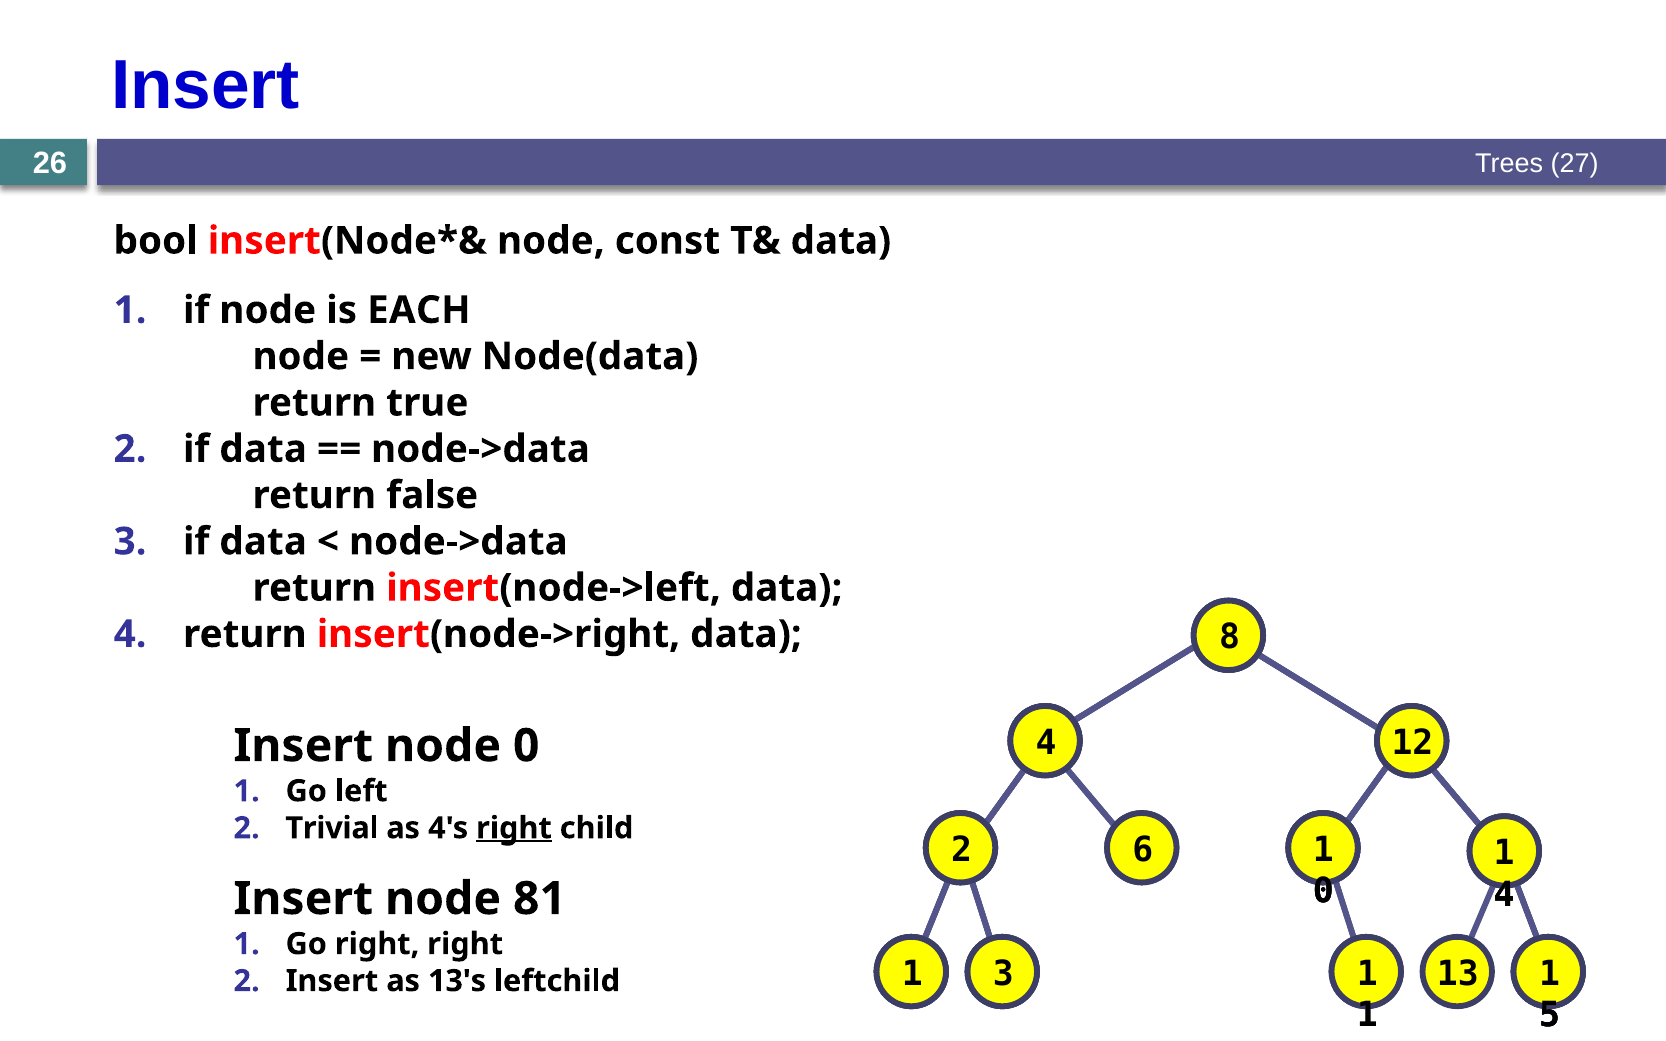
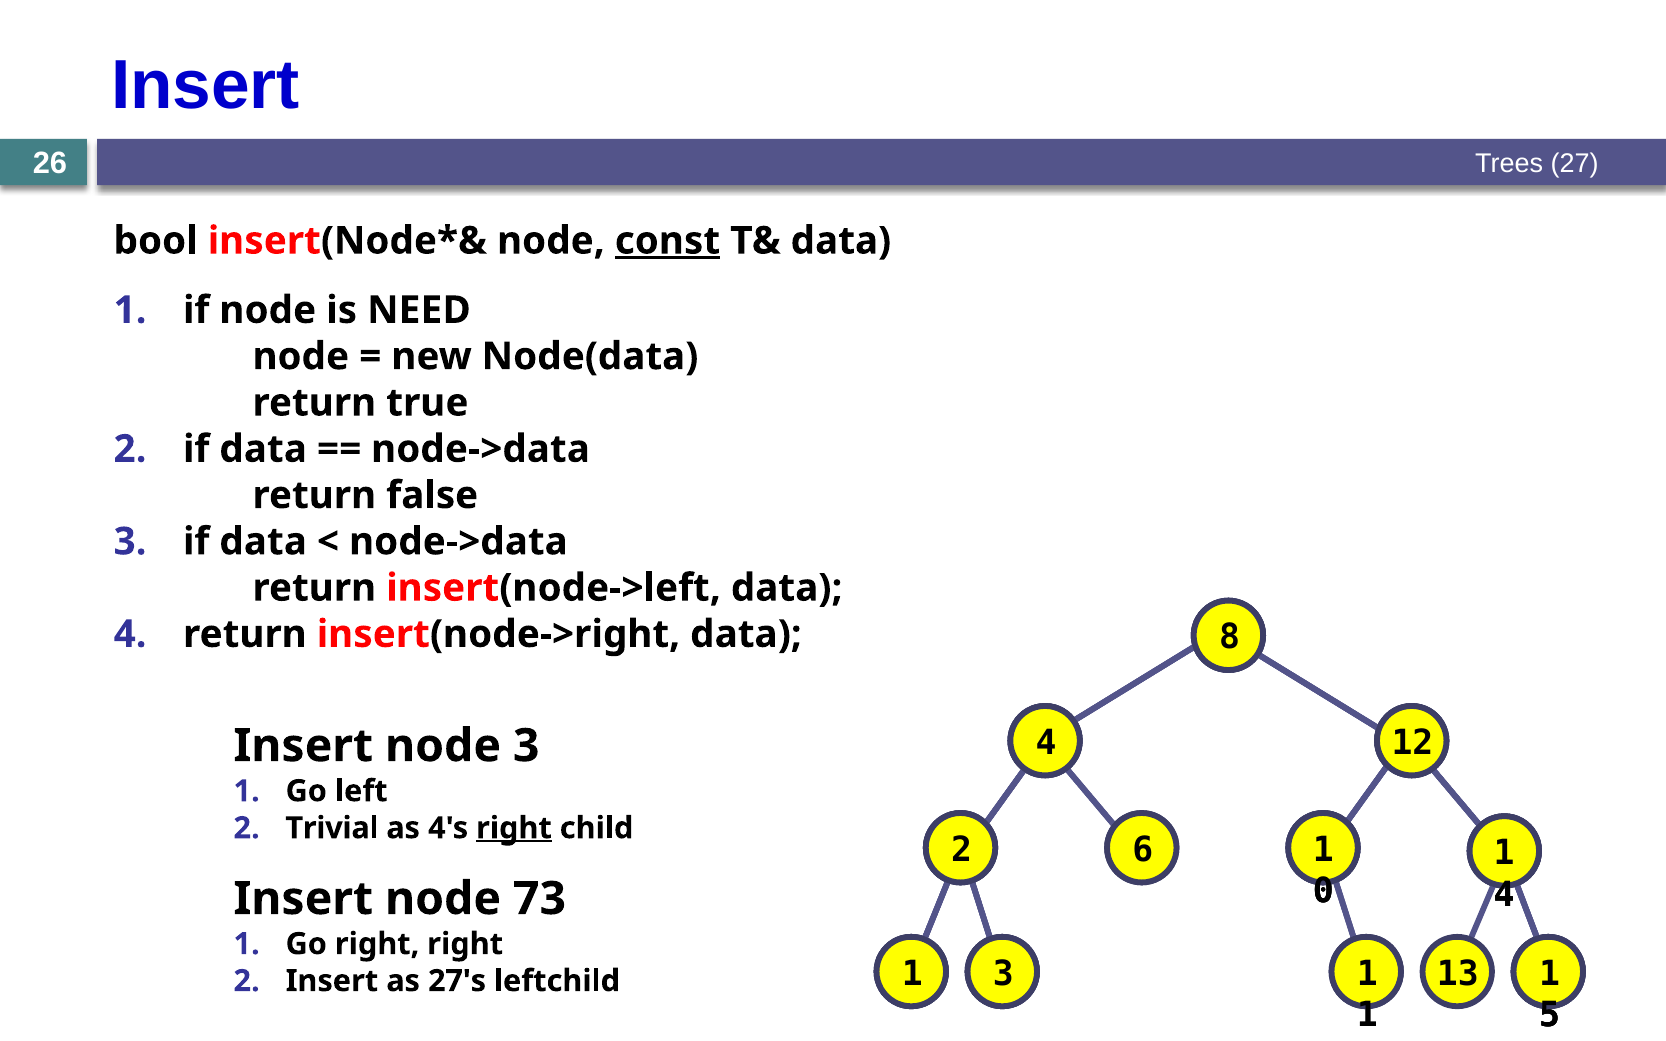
const underline: none -> present
EACH: EACH -> NEED
node 0: 0 -> 3
81: 81 -> 73
13's: 13's -> 27's
